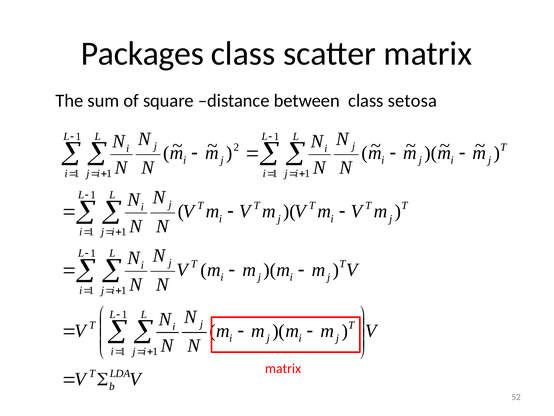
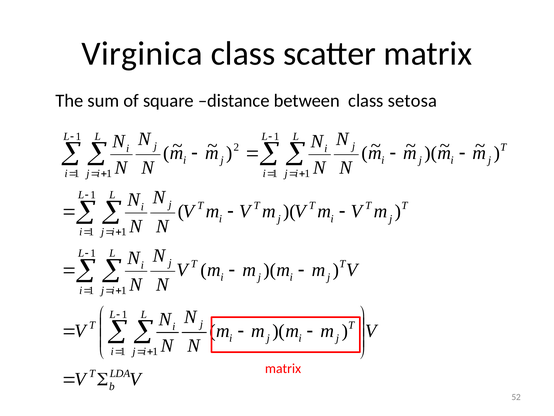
Packages: Packages -> Virginica
